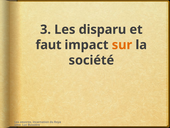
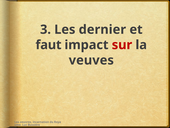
disparu: disparu -> dernier
sur colour: orange -> red
société: société -> veuves
